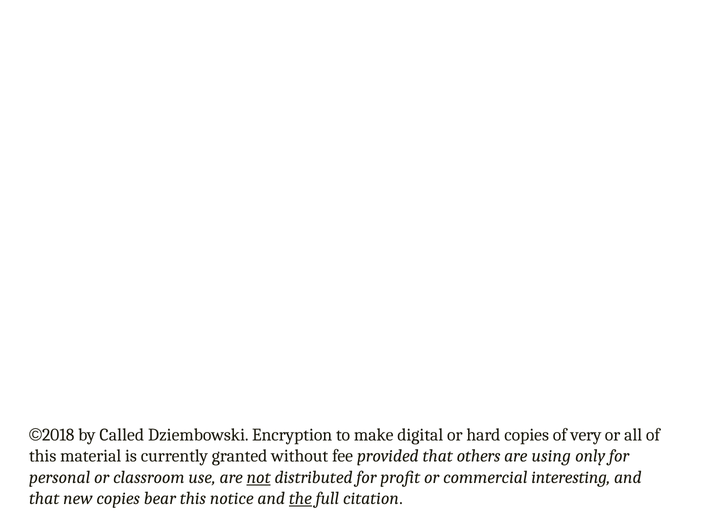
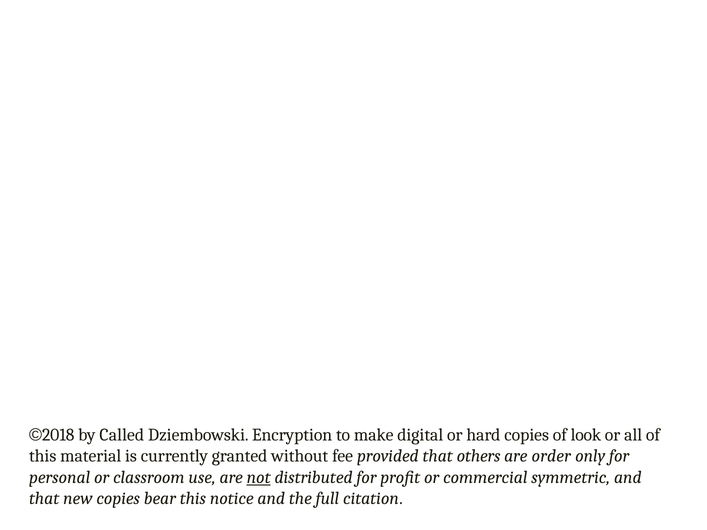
very: very -> look
using: using -> order
interesting: interesting -> symmetric
the underline: present -> none
